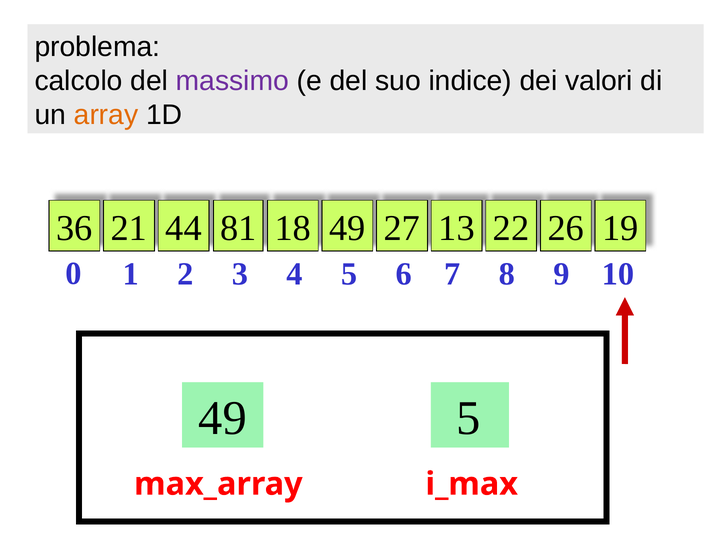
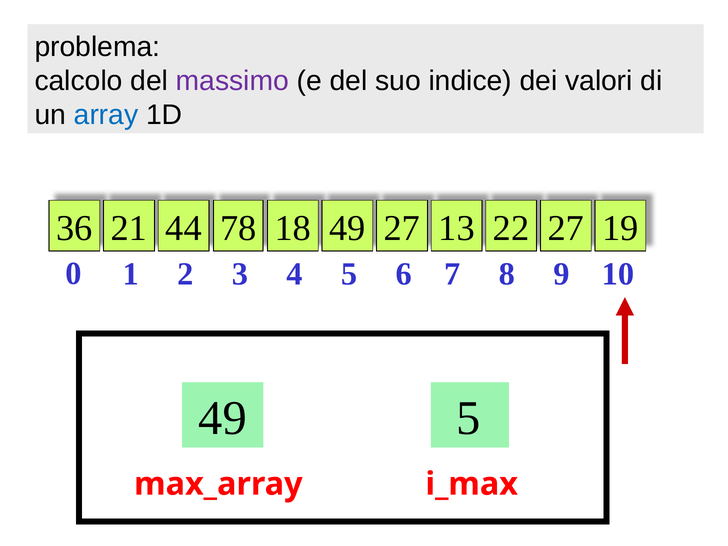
array colour: orange -> blue
81: 81 -> 78
22 26: 26 -> 27
